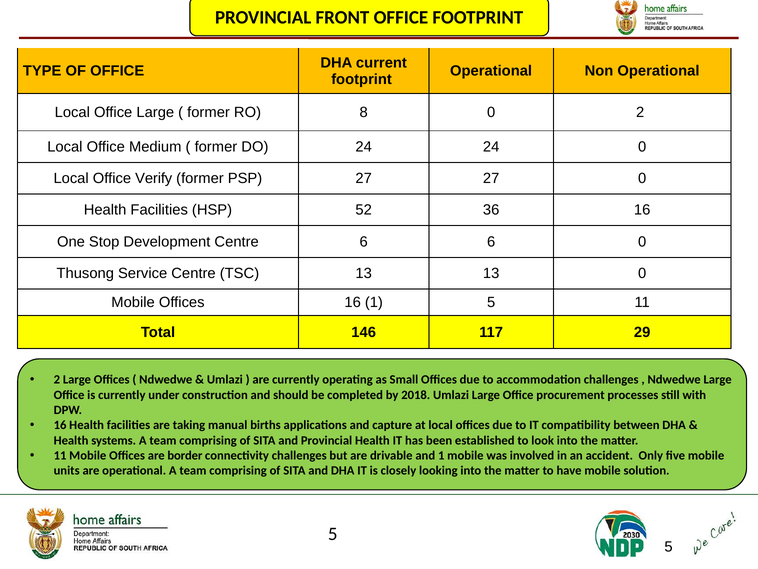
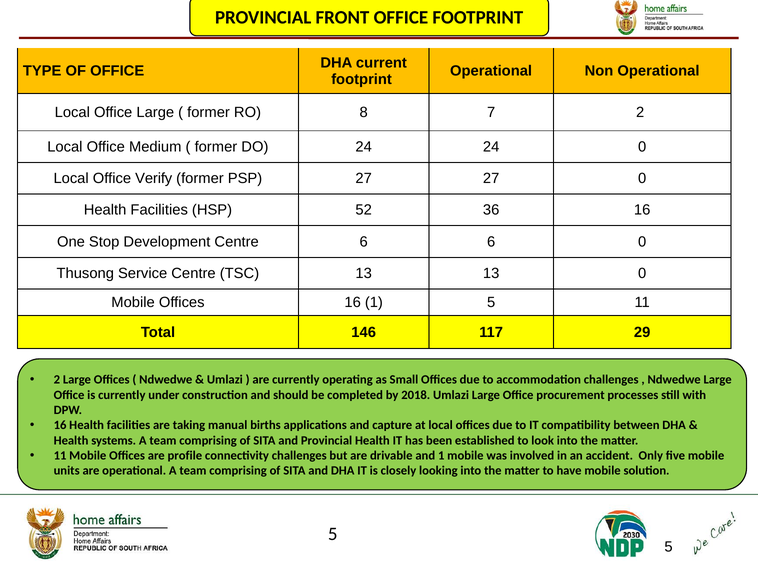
8 0: 0 -> 7
border: border -> profile
